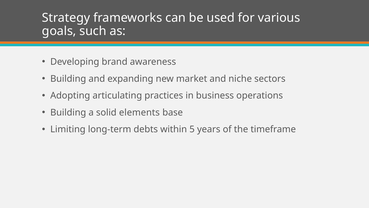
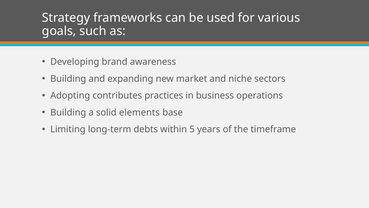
articulating: articulating -> contributes
